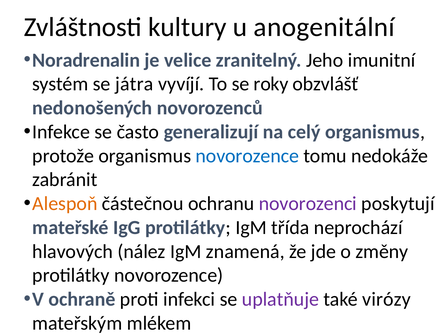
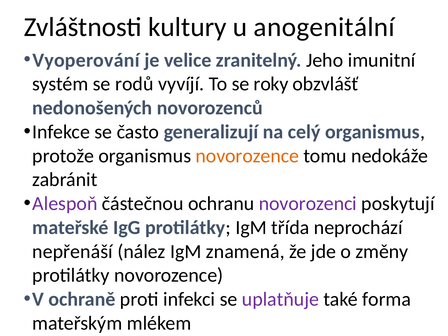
Noradrenalin: Noradrenalin -> Vyoperování
játra: játra -> rodů
novorozence at (247, 156) colour: blue -> orange
Alespoň colour: orange -> purple
hlavových: hlavových -> nepřenáší
virózy: virózy -> forma
